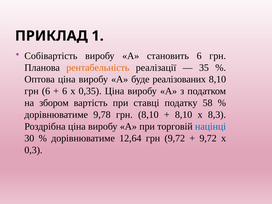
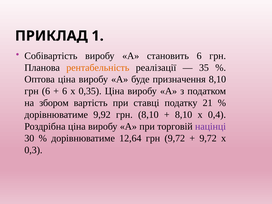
реалізованих: реалізованих -> призначення
58: 58 -> 21
9,78: 9,78 -> 9,92
8,3: 8,3 -> 0,4
націнці colour: blue -> purple
